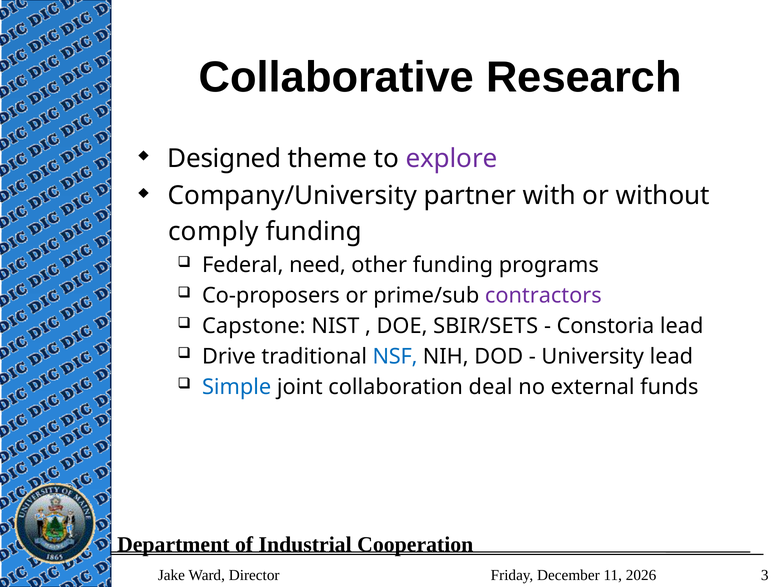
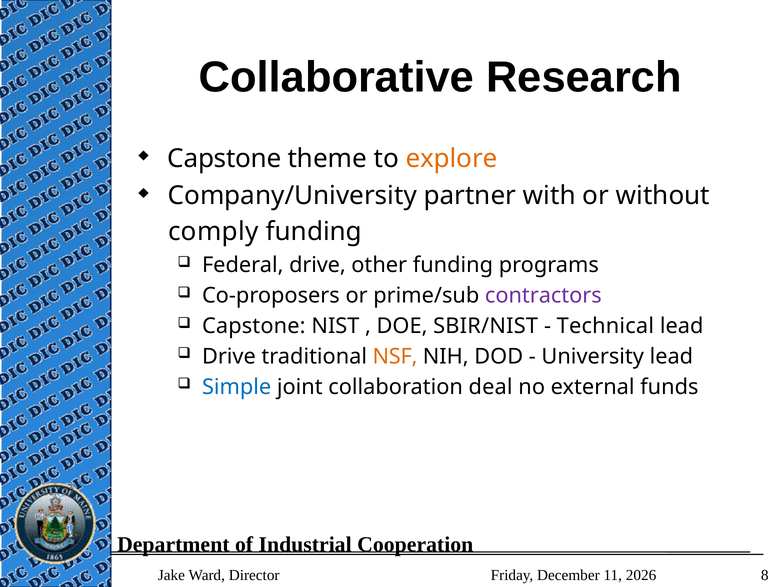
Designed at (224, 158): Designed -> Capstone
explore colour: purple -> orange
Federal need: need -> drive
SBIR/SETS: SBIR/SETS -> SBIR/NIST
Constoria: Constoria -> Technical
NSF colour: blue -> orange
3: 3 -> 8
